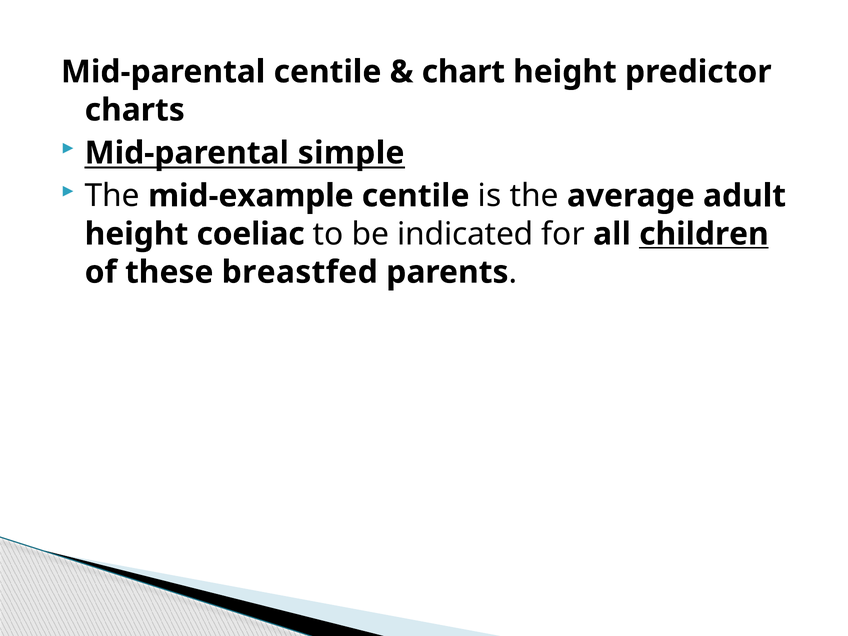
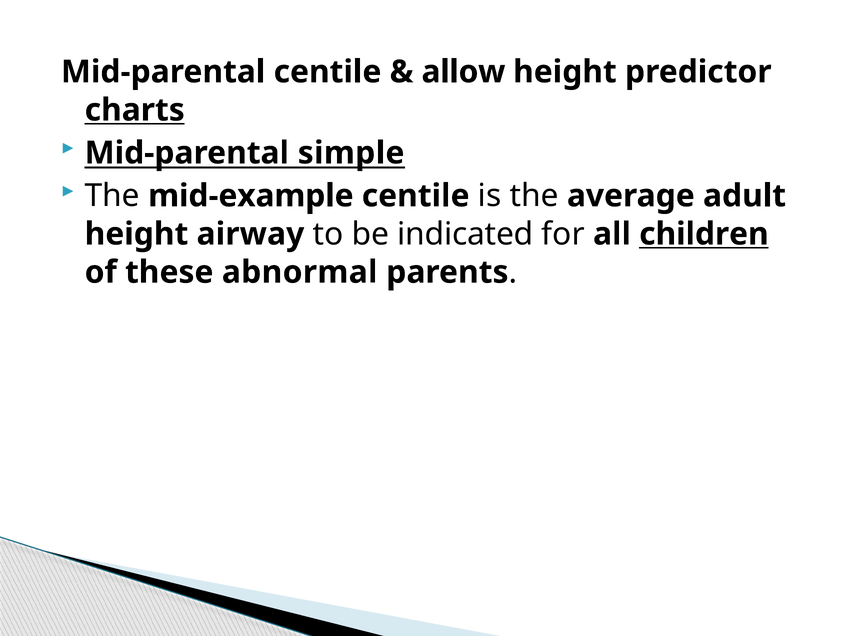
chart: chart -> allow
charts underline: none -> present
coeliac: coeliac -> airway
breastfed: breastfed -> abnormal
